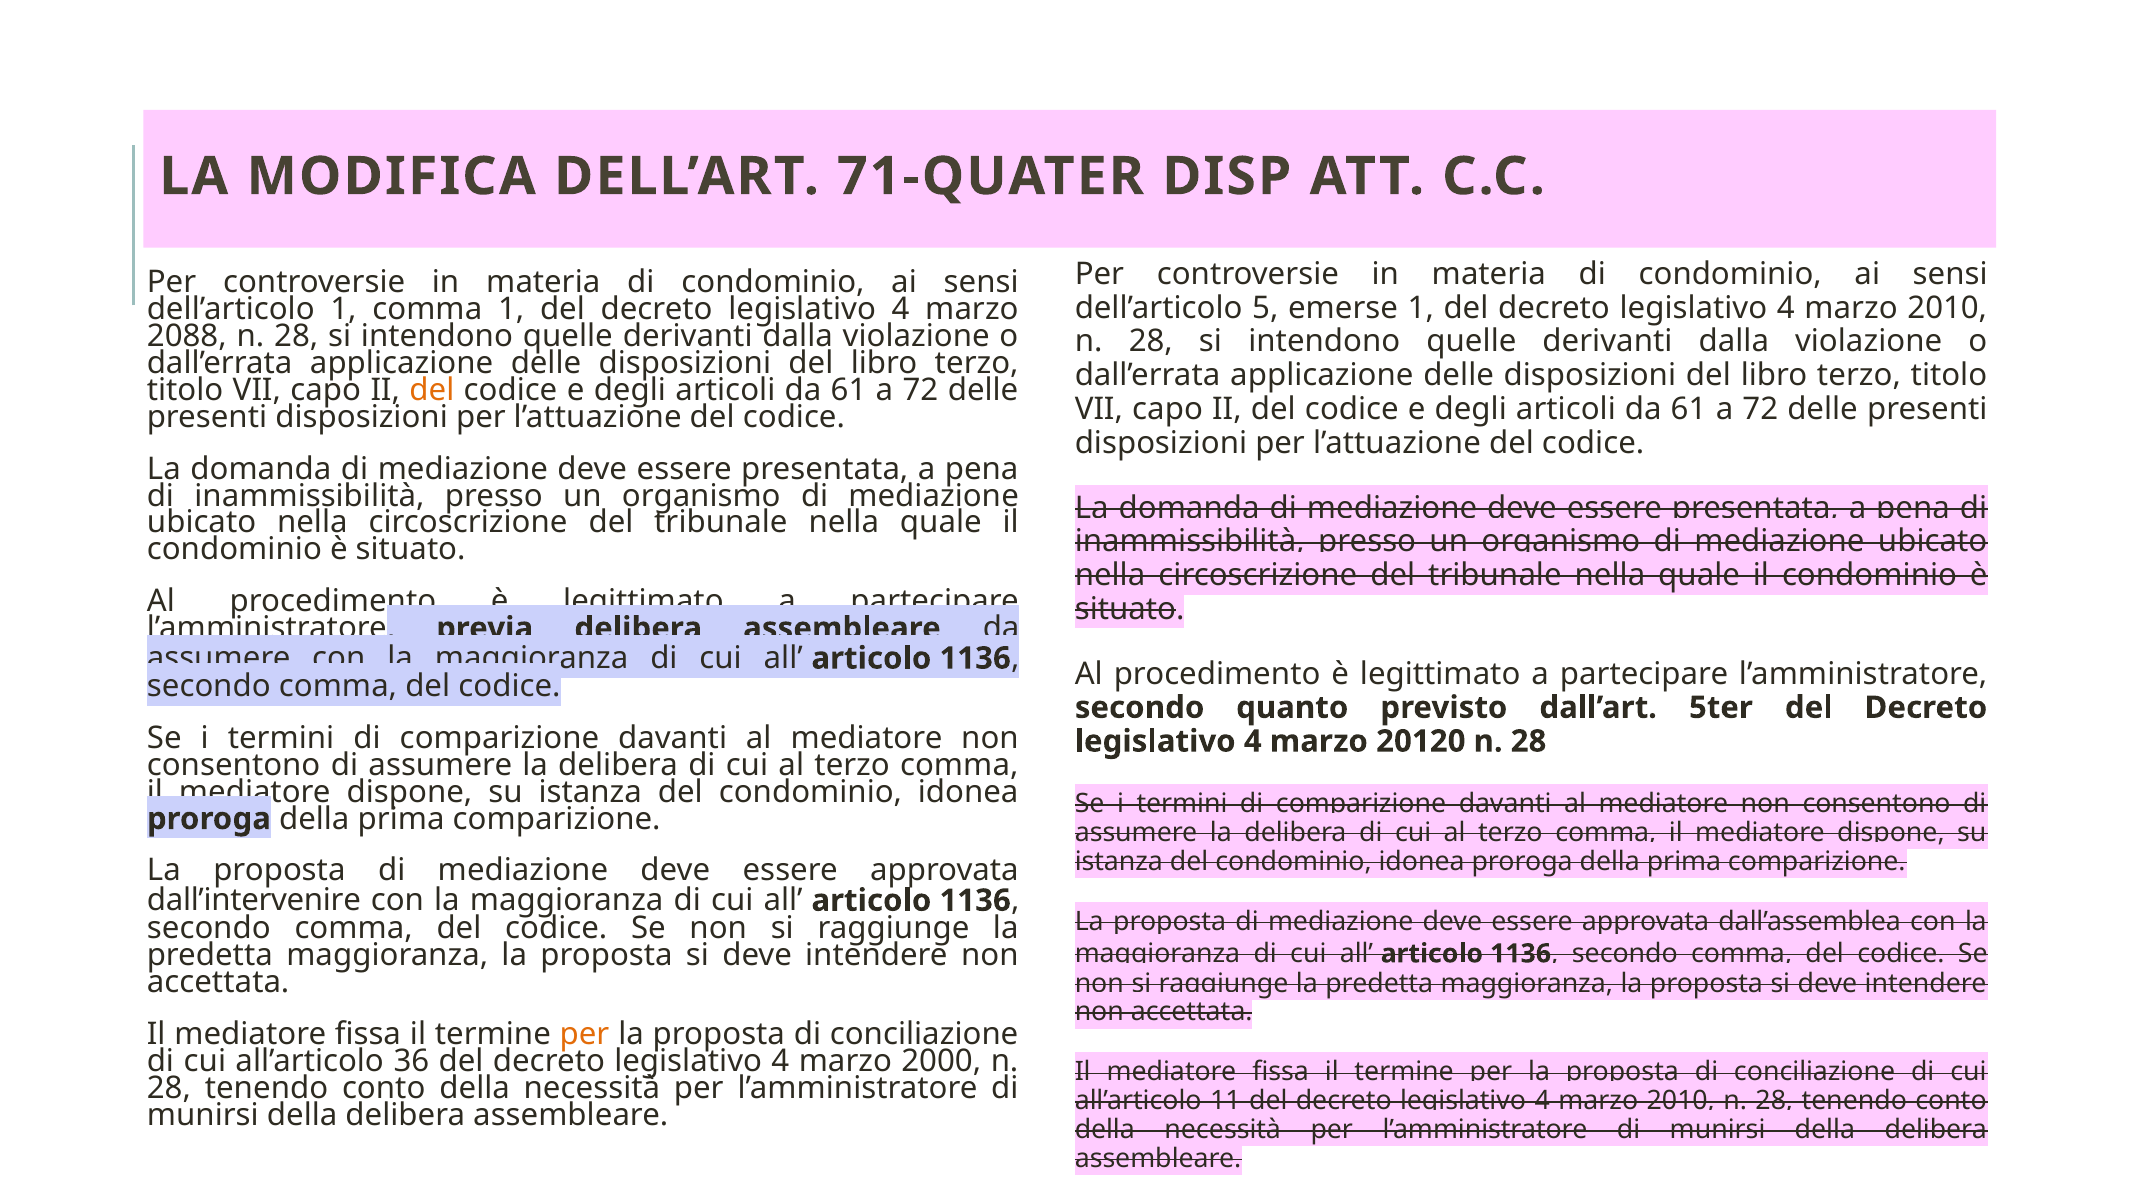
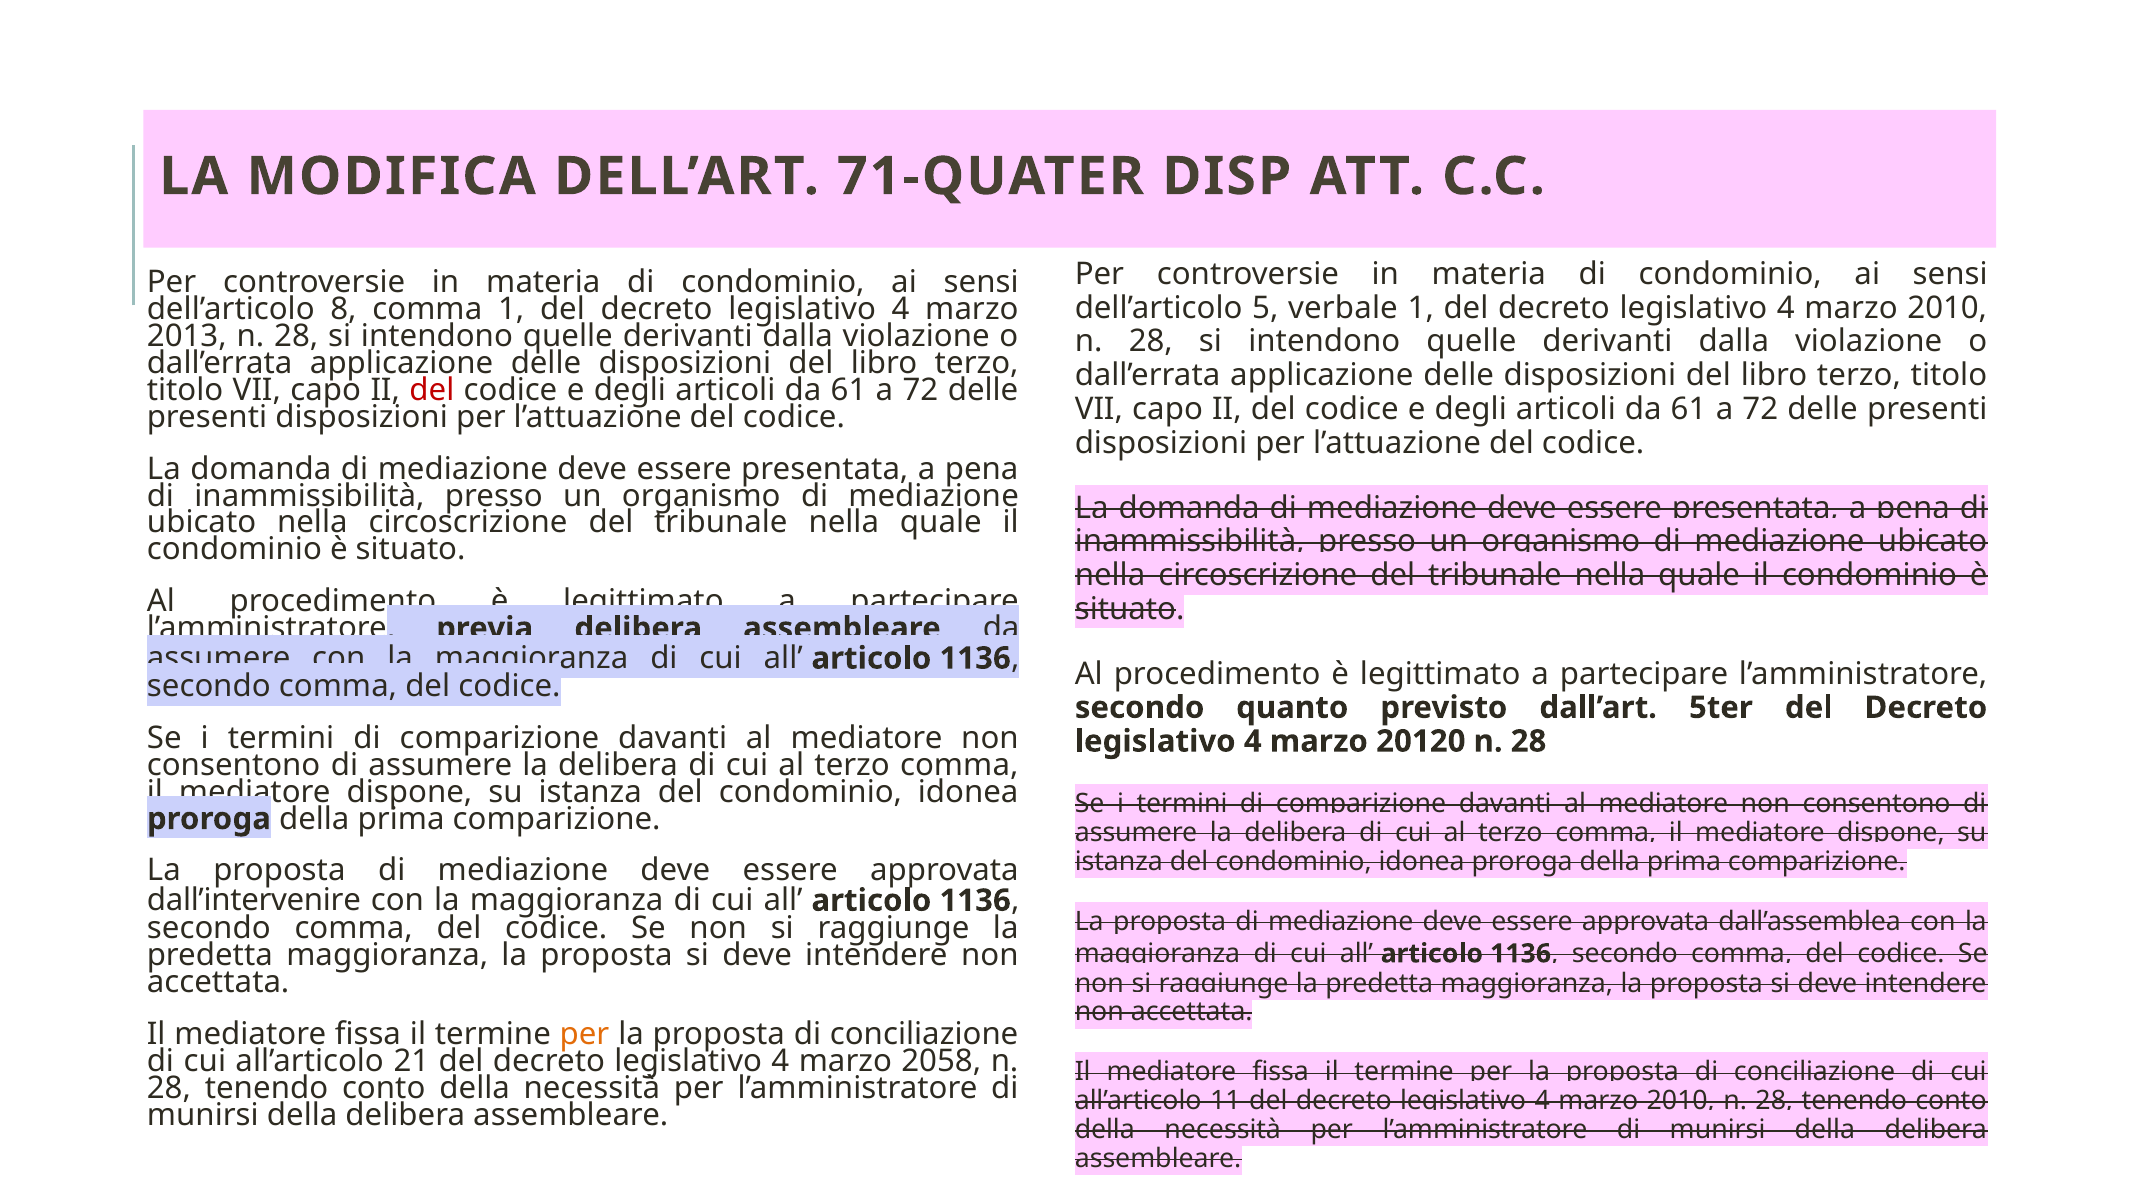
emerse: emerse -> verbale
dell’articolo 1: 1 -> 8
2088: 2088 -> 2013
del at (432, 390) colour: orange -> red
36: 36 -> 21
2000: 2000 -> 2058
